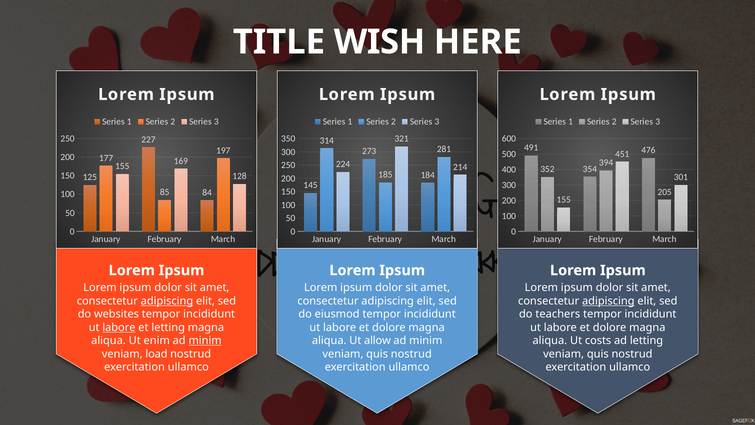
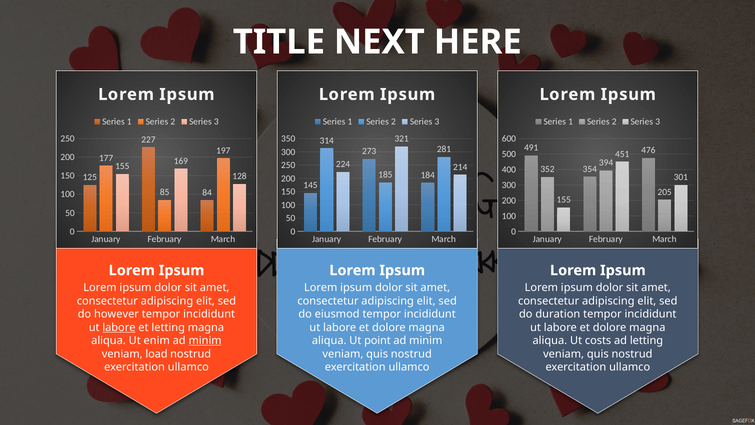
WISH: WISH -> NEXT
adipiscing at (167, 301) underline: present -> none
adipiscing at (608, 301) underline: present -> none
websites: websites -> however
teachers: teachers -> duration
allow: allow -> point
